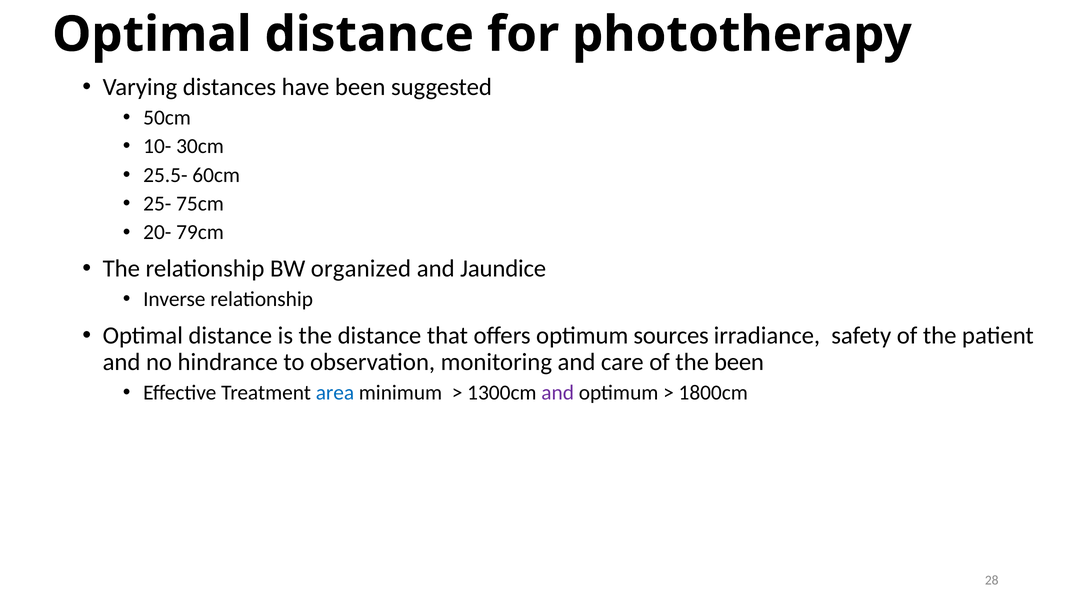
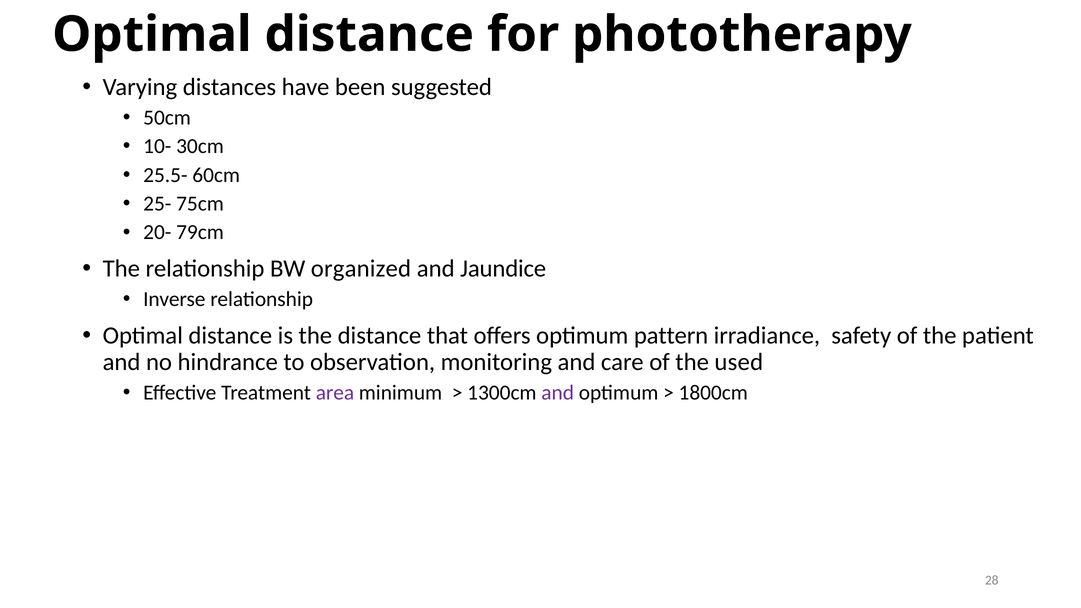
sources: sources -> pattern
the been: been -> used
area colour: blue -> purple
